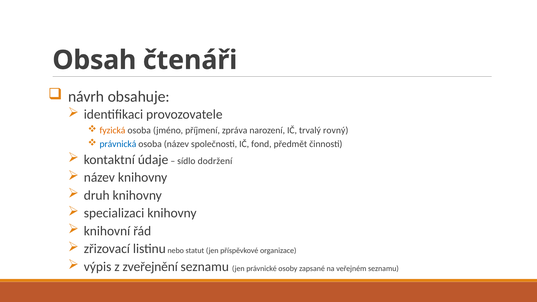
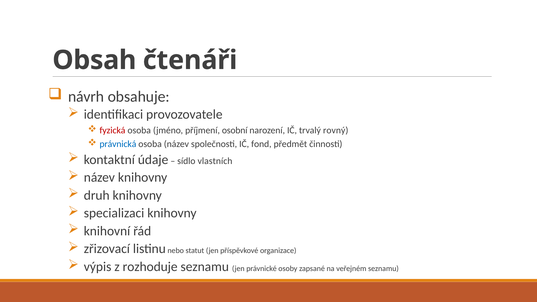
fyzická colour: orange -> red
zpráva: zpráva -> osobní
dodržení: dodržení -> vlastních
zveřejnění: zveřejnění -> rozhoduje
